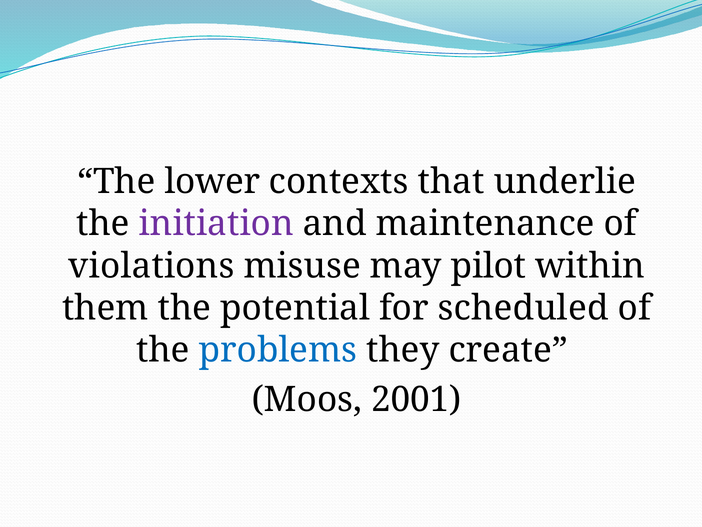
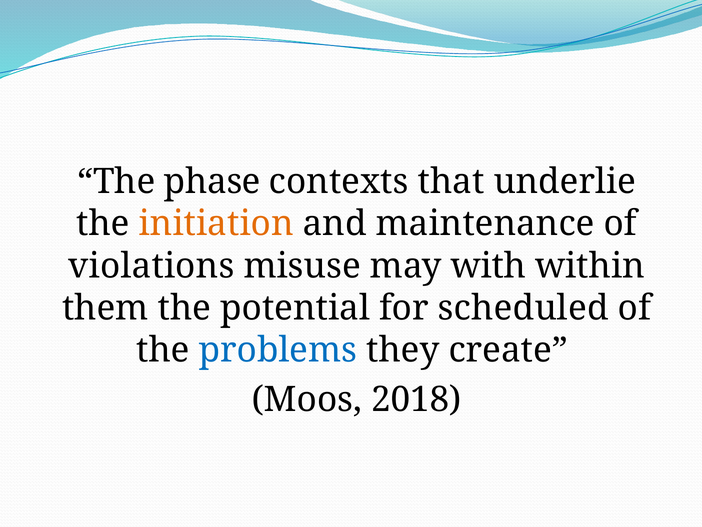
lower: lower -> phase
initiation colour: purple -> orange
pilot: pilot -> with
2001: 2001 -> 2018
